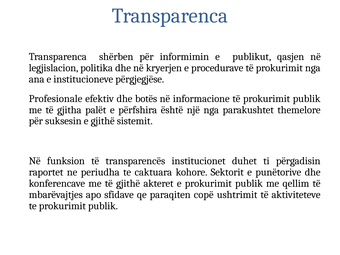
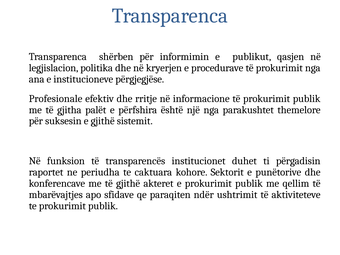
botës: botës -> rritje
copë: copë -> ndër
